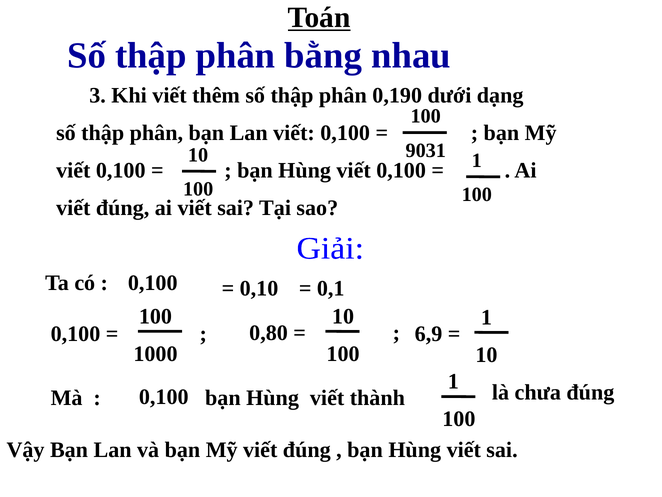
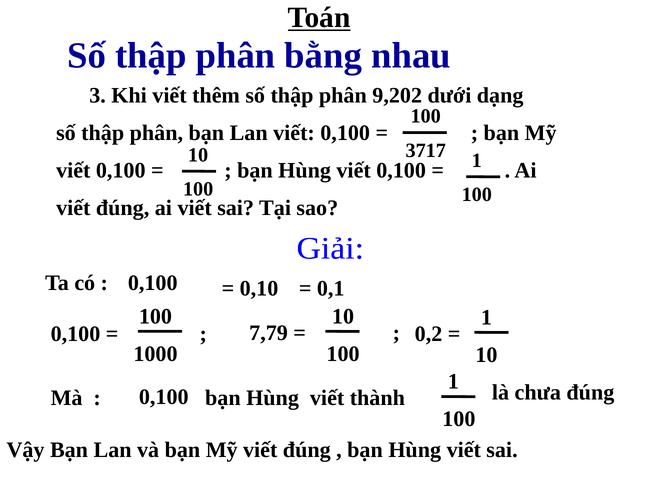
0,190: 0,190 -> 9,202
9031: 9031 -> 3717
0,80: 0,80 -> 7,79
6,9: 6,9 -> 0,2
